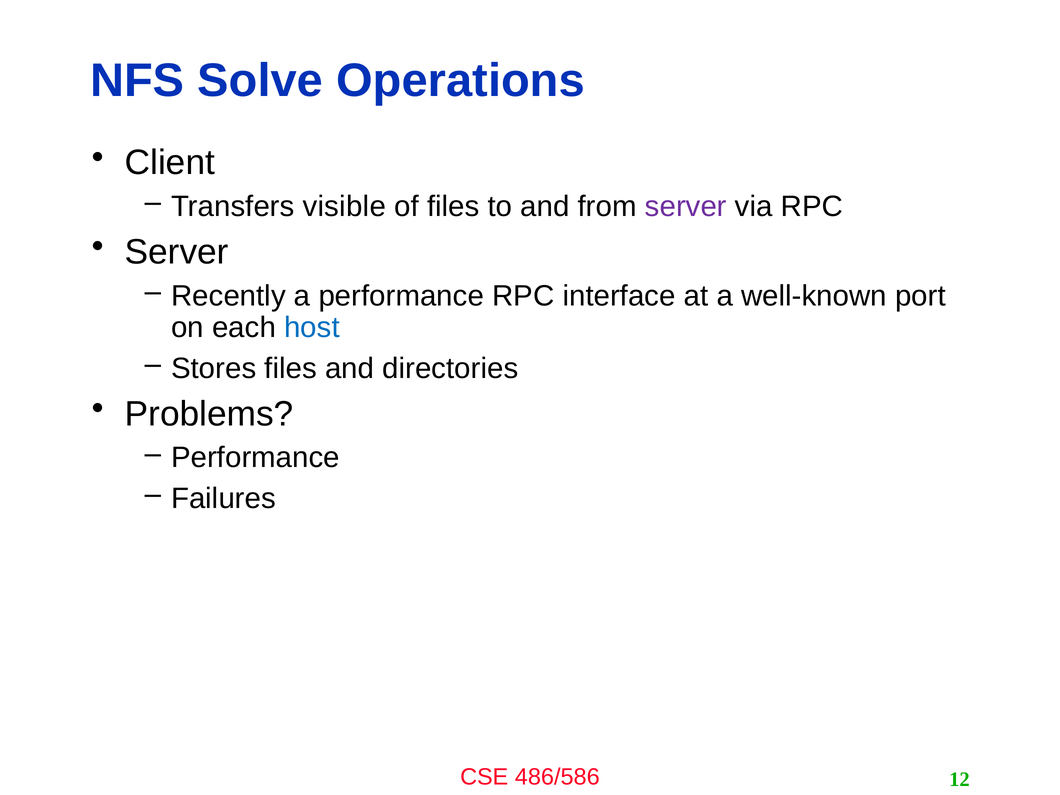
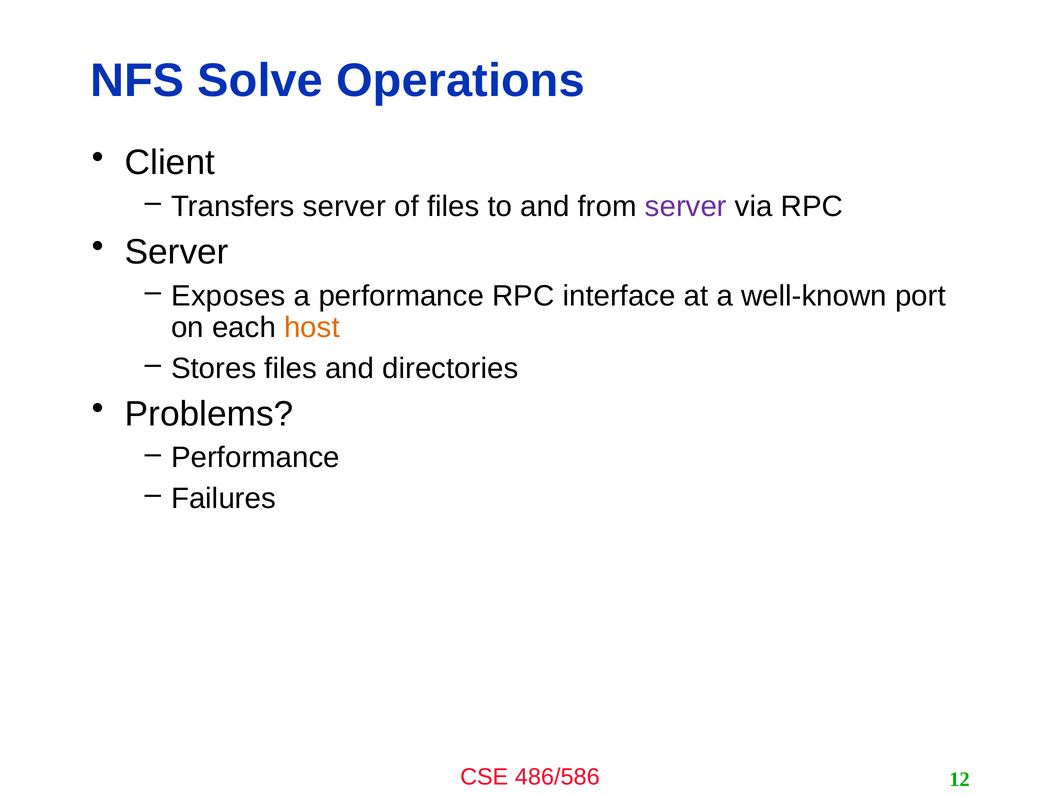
Transfers visible: visible -> server
Recently: Recently -> Exposes
host colour: blue -> orange
